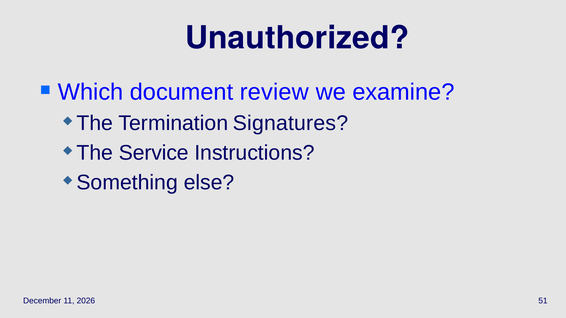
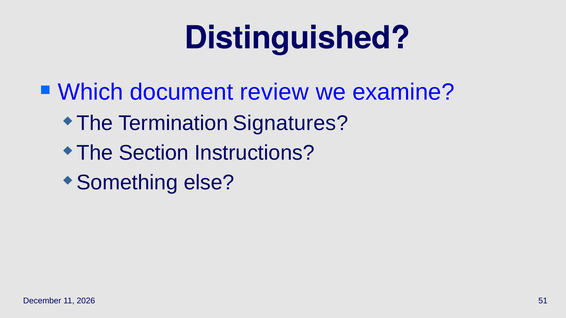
Unauthorized: Unauthorized -> Distinguished
Service: Service -> Section
